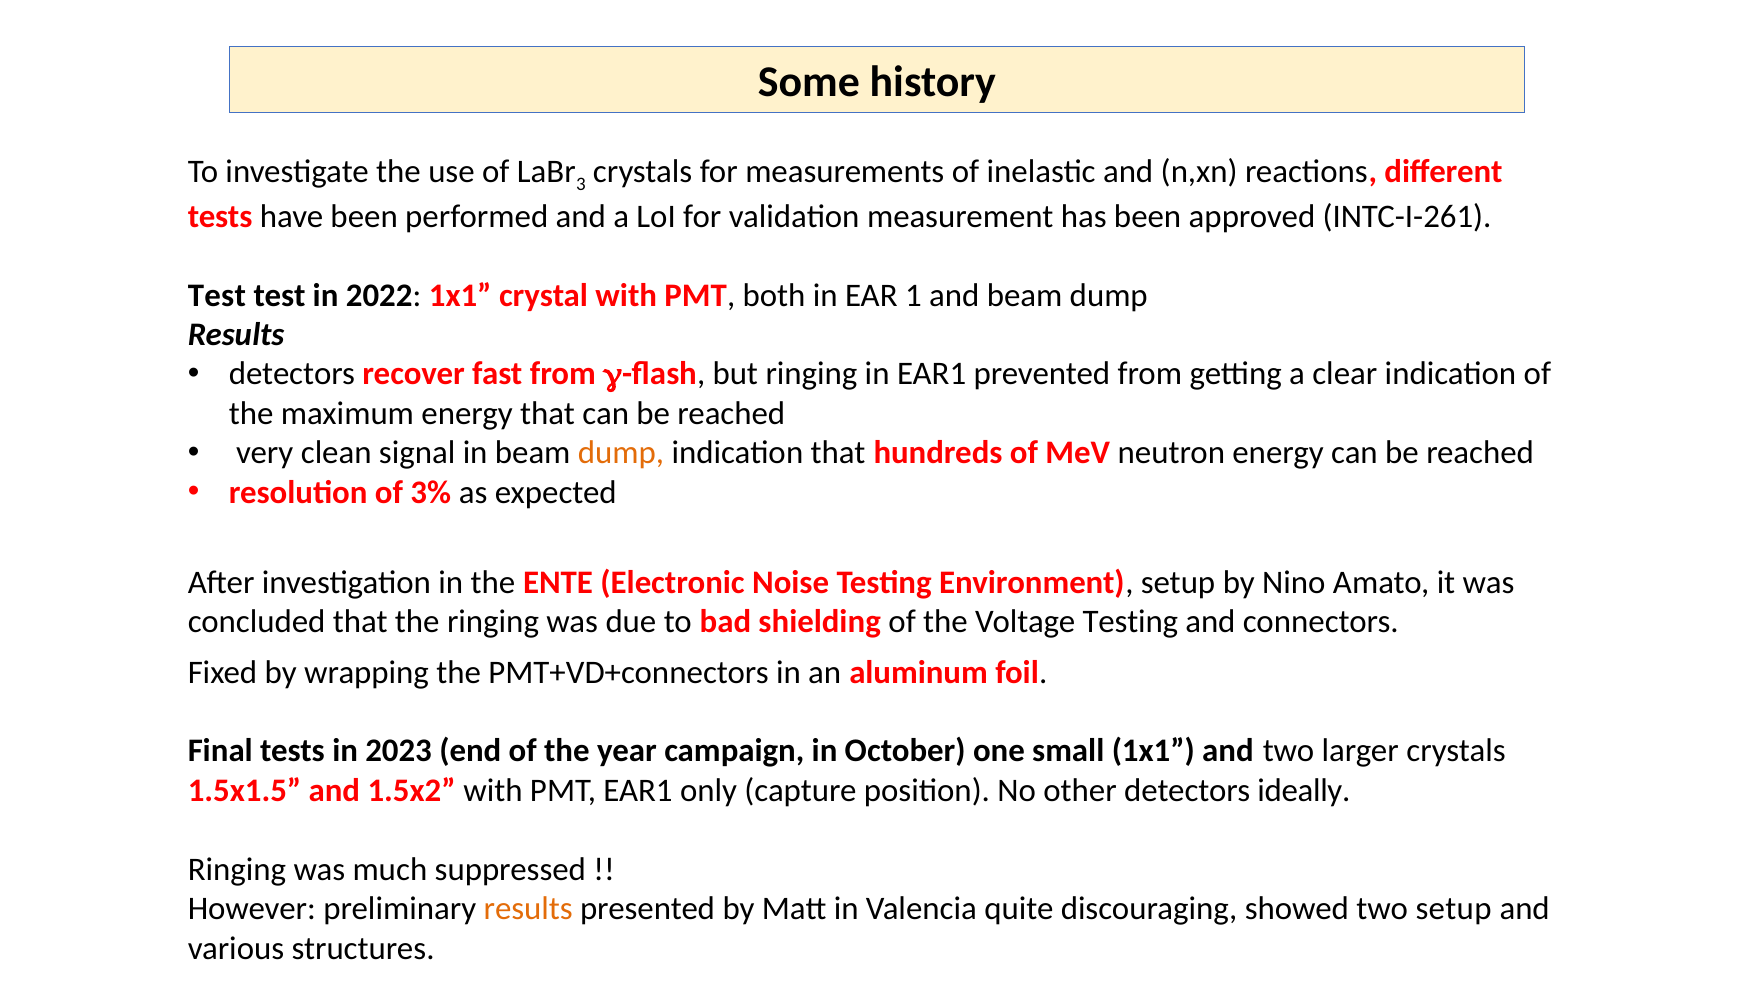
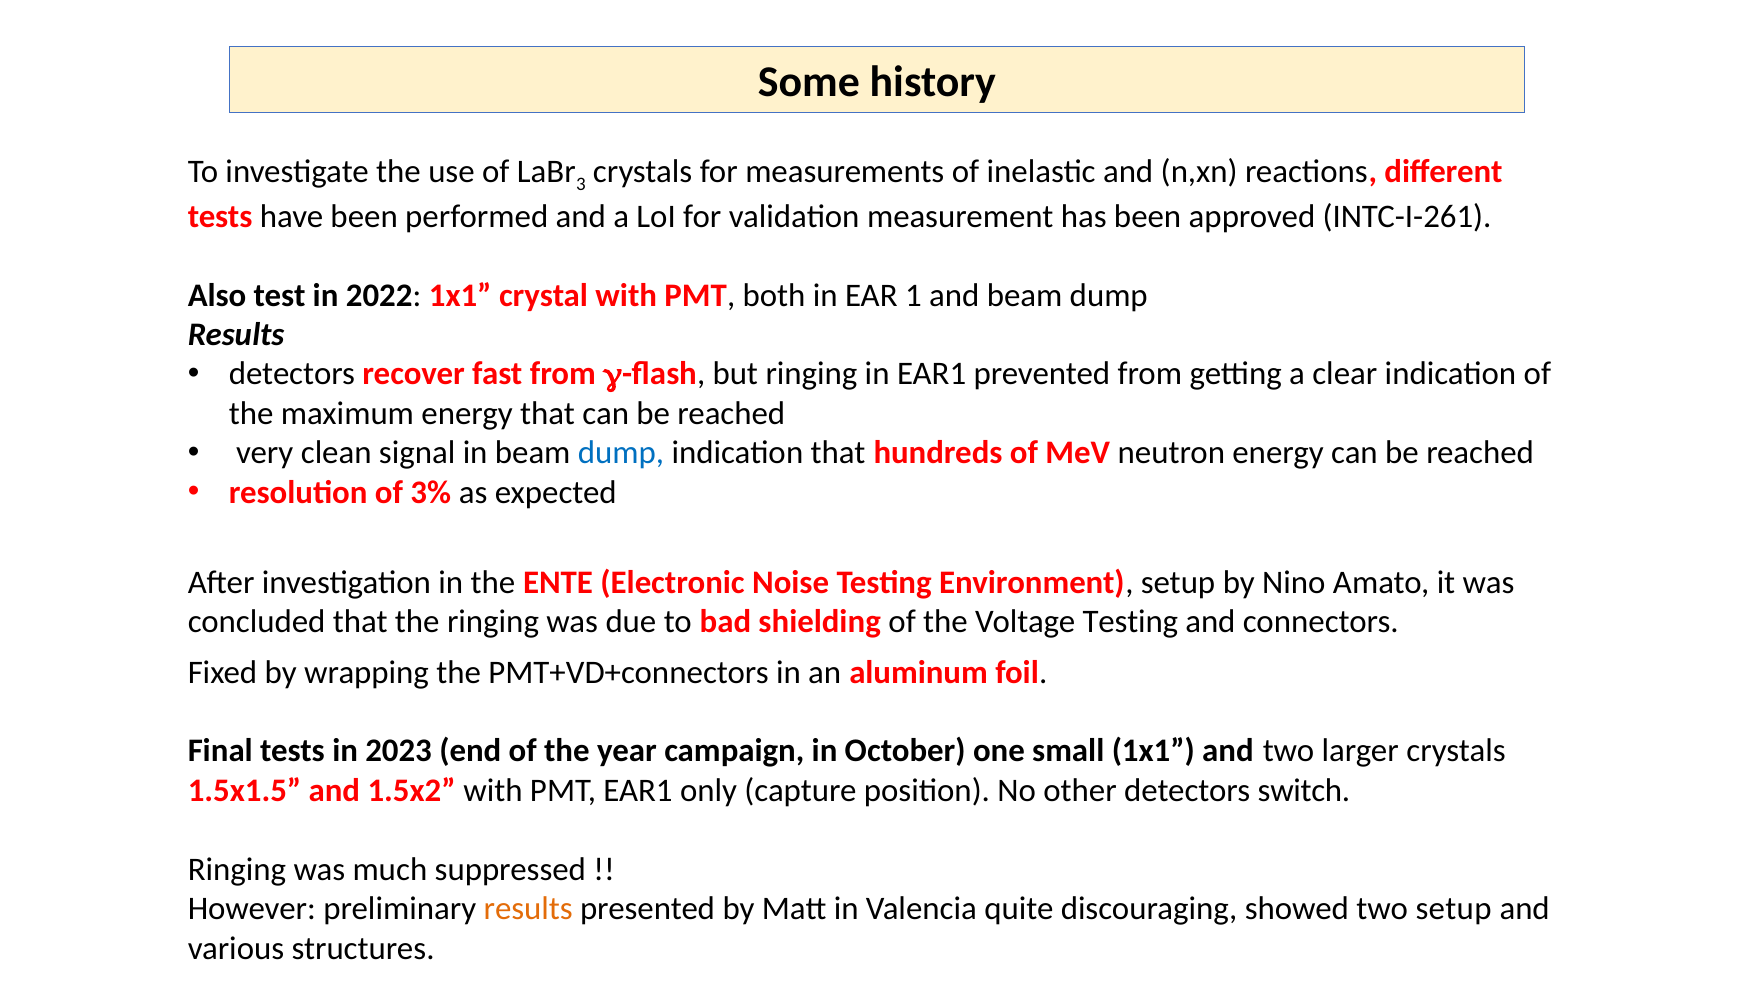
Test at (217, 295): Test -> Also
dump at (621, 453) colour: orange -> blue
ideally: ideally -> switch
